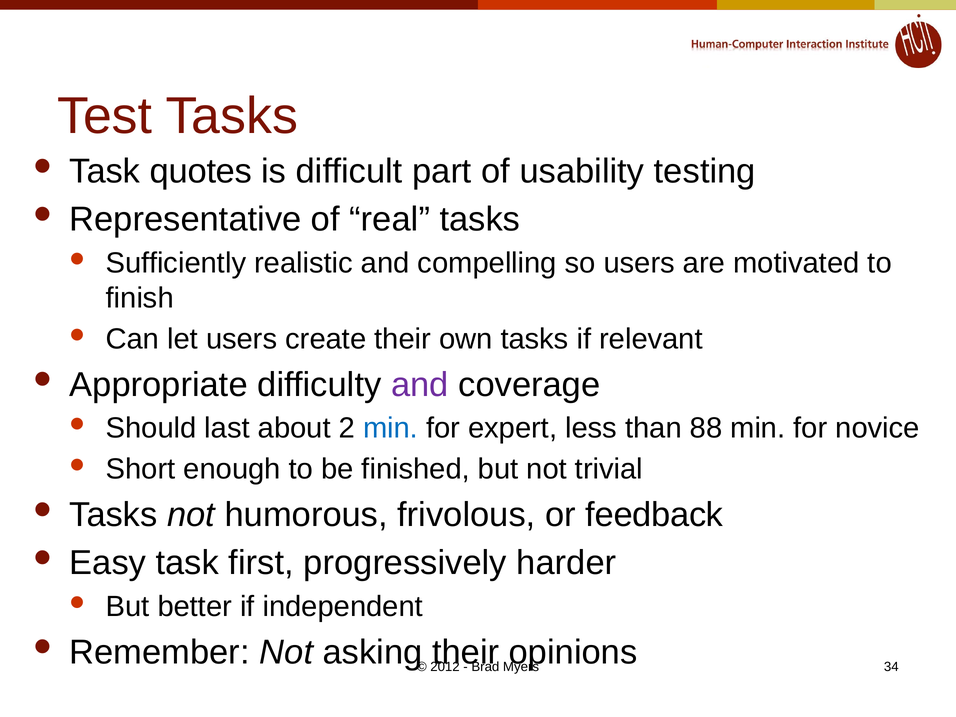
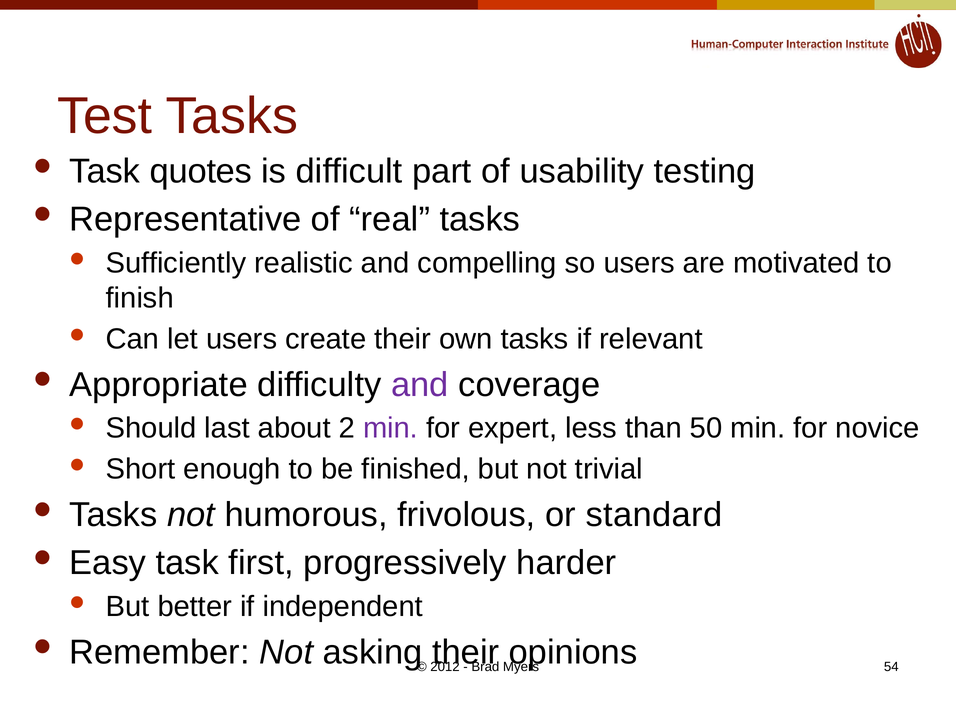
min at (391, 428) colour: blue -> purple
88: 88 -> 50
feedback: feedback -> standard
34: 34 -> 54
